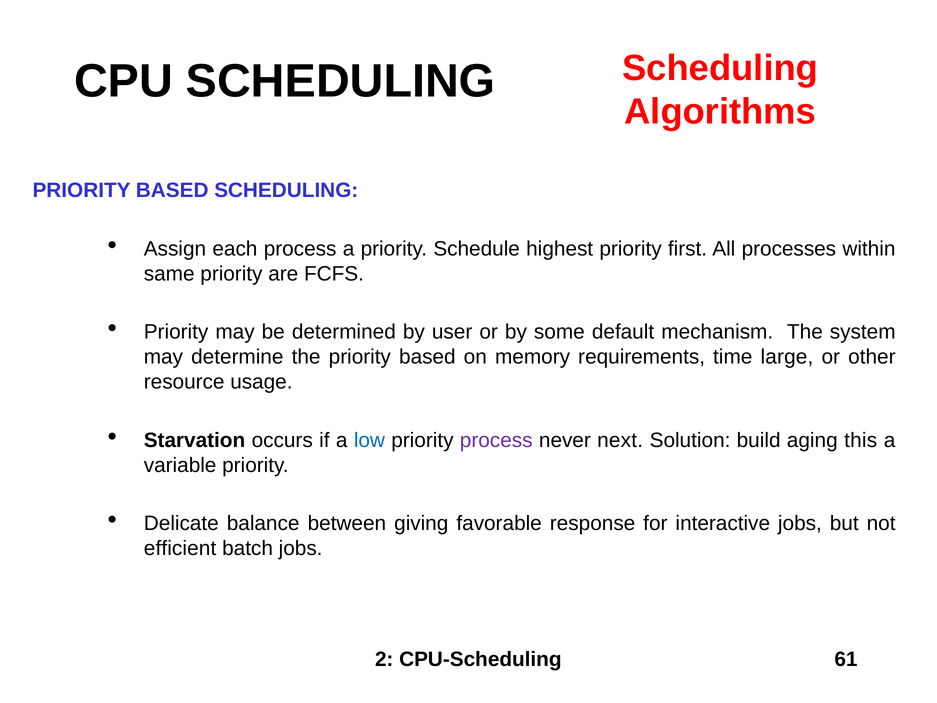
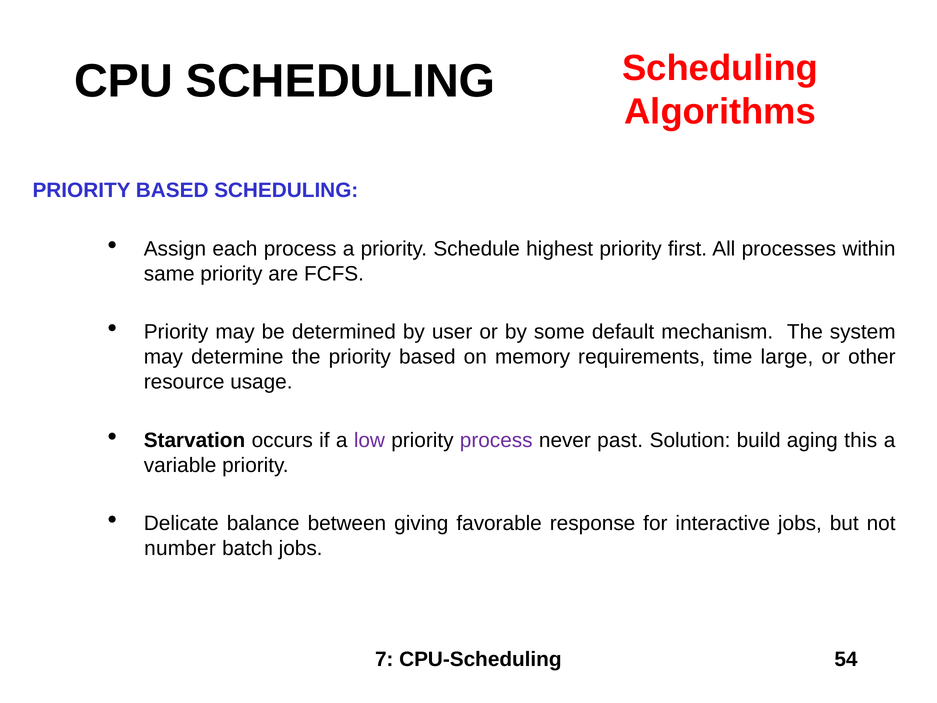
low colour: blue -> purple
next: next -> past
efficient: efficient -> number
2: 2 -> 7
61: 61 -> 54
